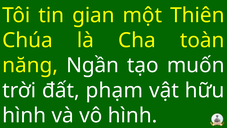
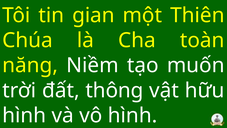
Ngần: Ngần -> Niềm
phạm: phạm -> thông
